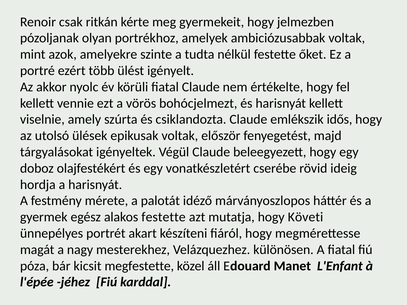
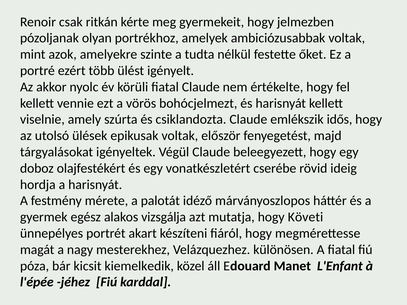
alakos festette: festette -> vizsgálja
megfestette: megfestette -> kiemelkedik
